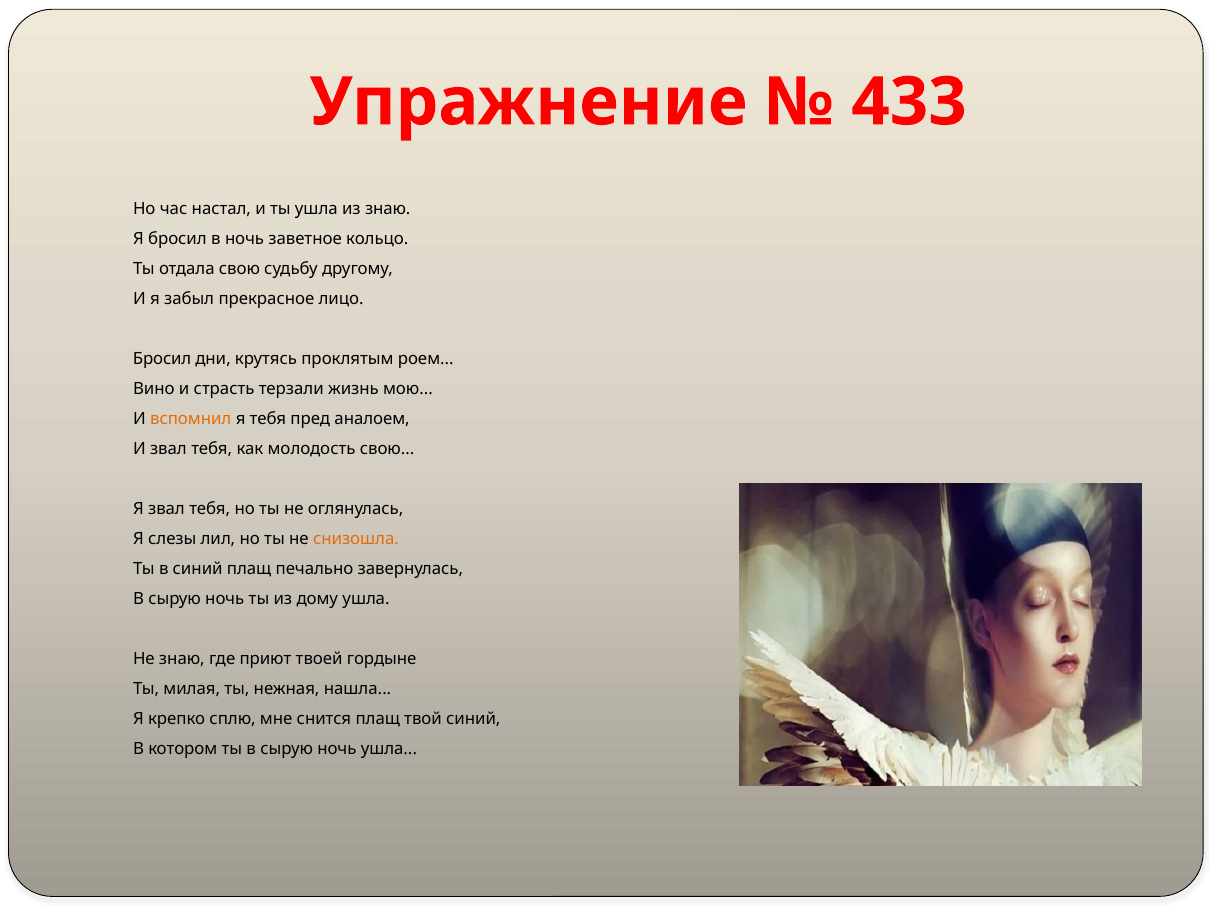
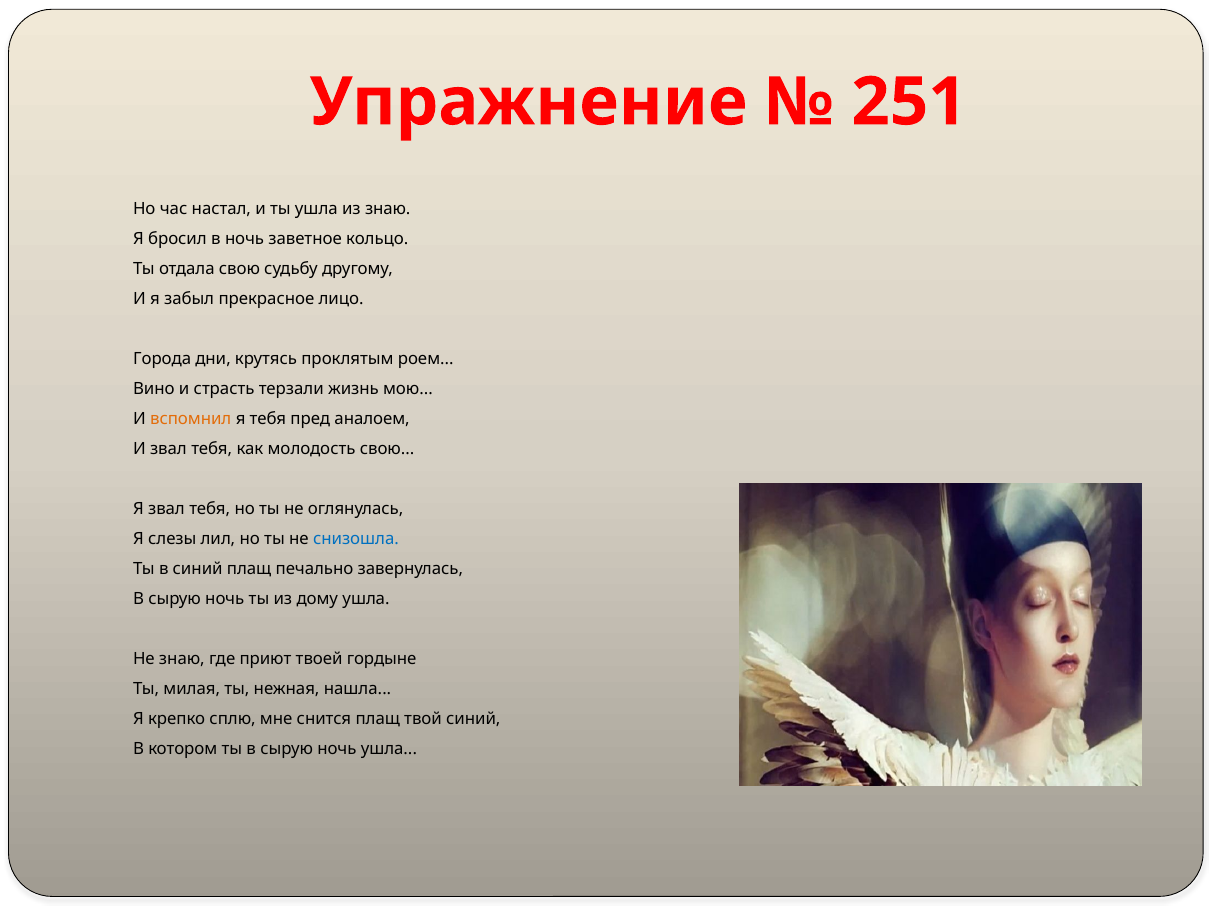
433: 433 -> 251
Бросил at (162, 359): Бросил -> Города
снизошла colour: orange -> blue
